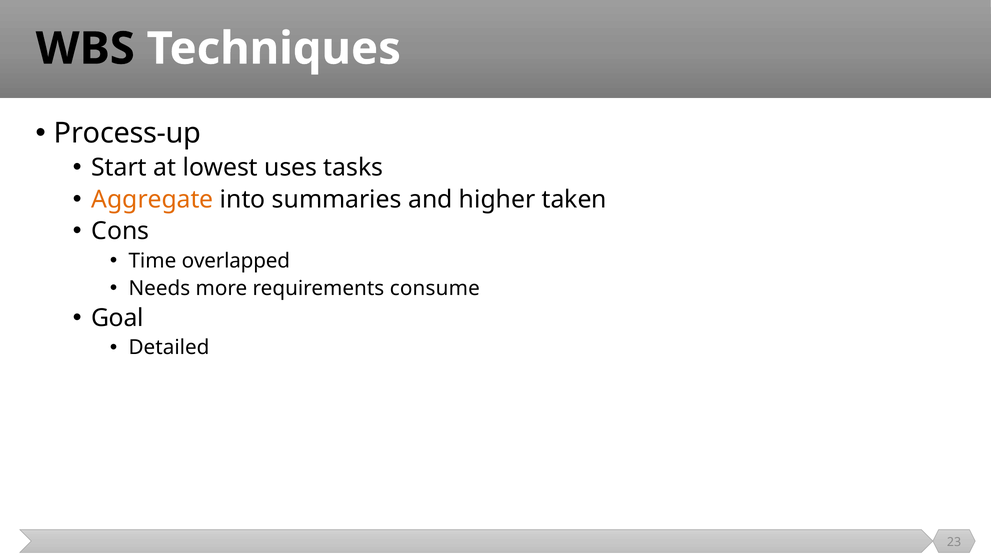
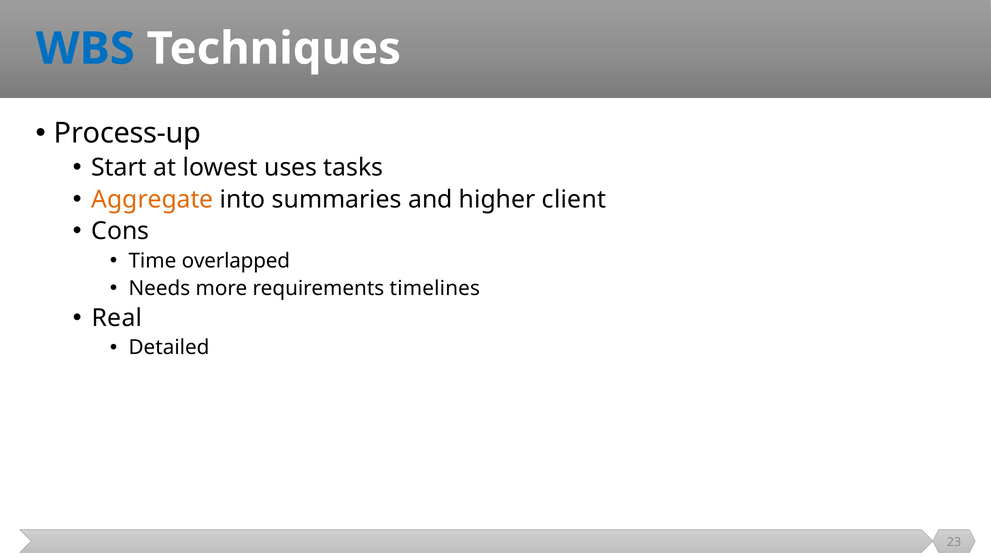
WBS colour: black -> blue
taken: taken -> client
consume: consume -> timelines
Goal: Goal -> Real
